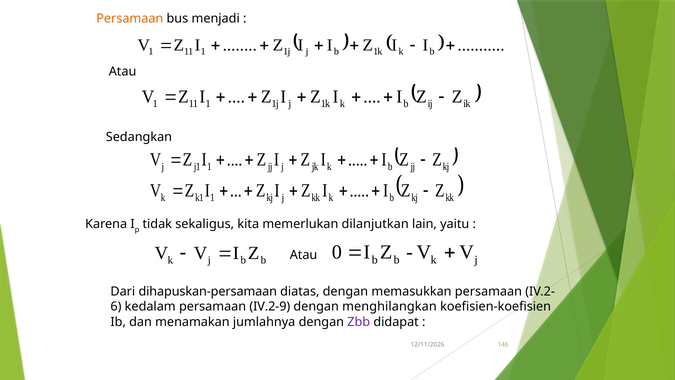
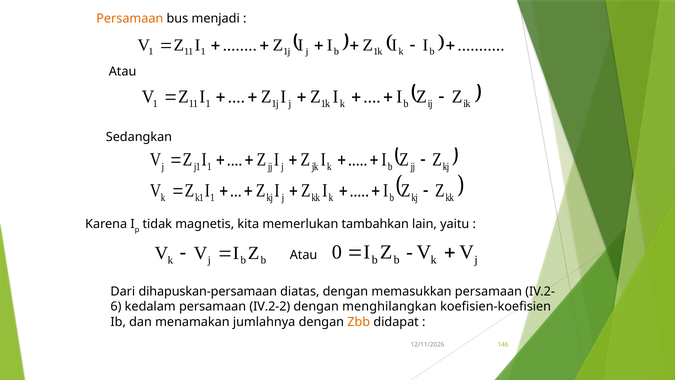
sekaligus: sekaligus -> magnetis
dilanjutkan: dilanjutkan -> tambahkan
IV.2-9: IV.2-9 -> IV.2-2
Zbb colour: purple -> orange
